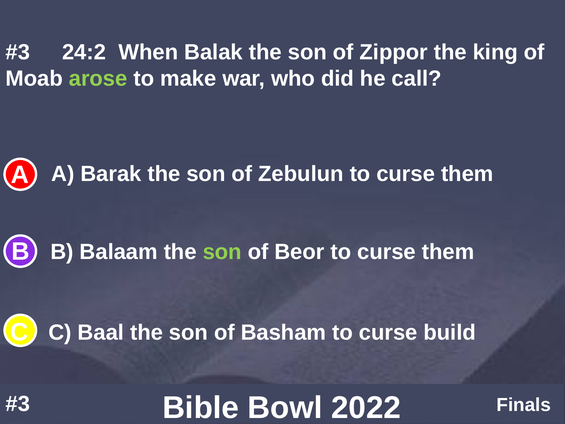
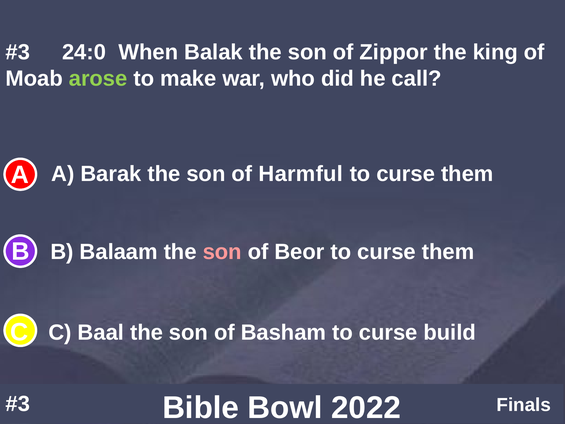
24:2: 24:2 -> 24:0
Zebulun: Zebulun -> Harmful
son at (222, 252) colour: light green -> pink
